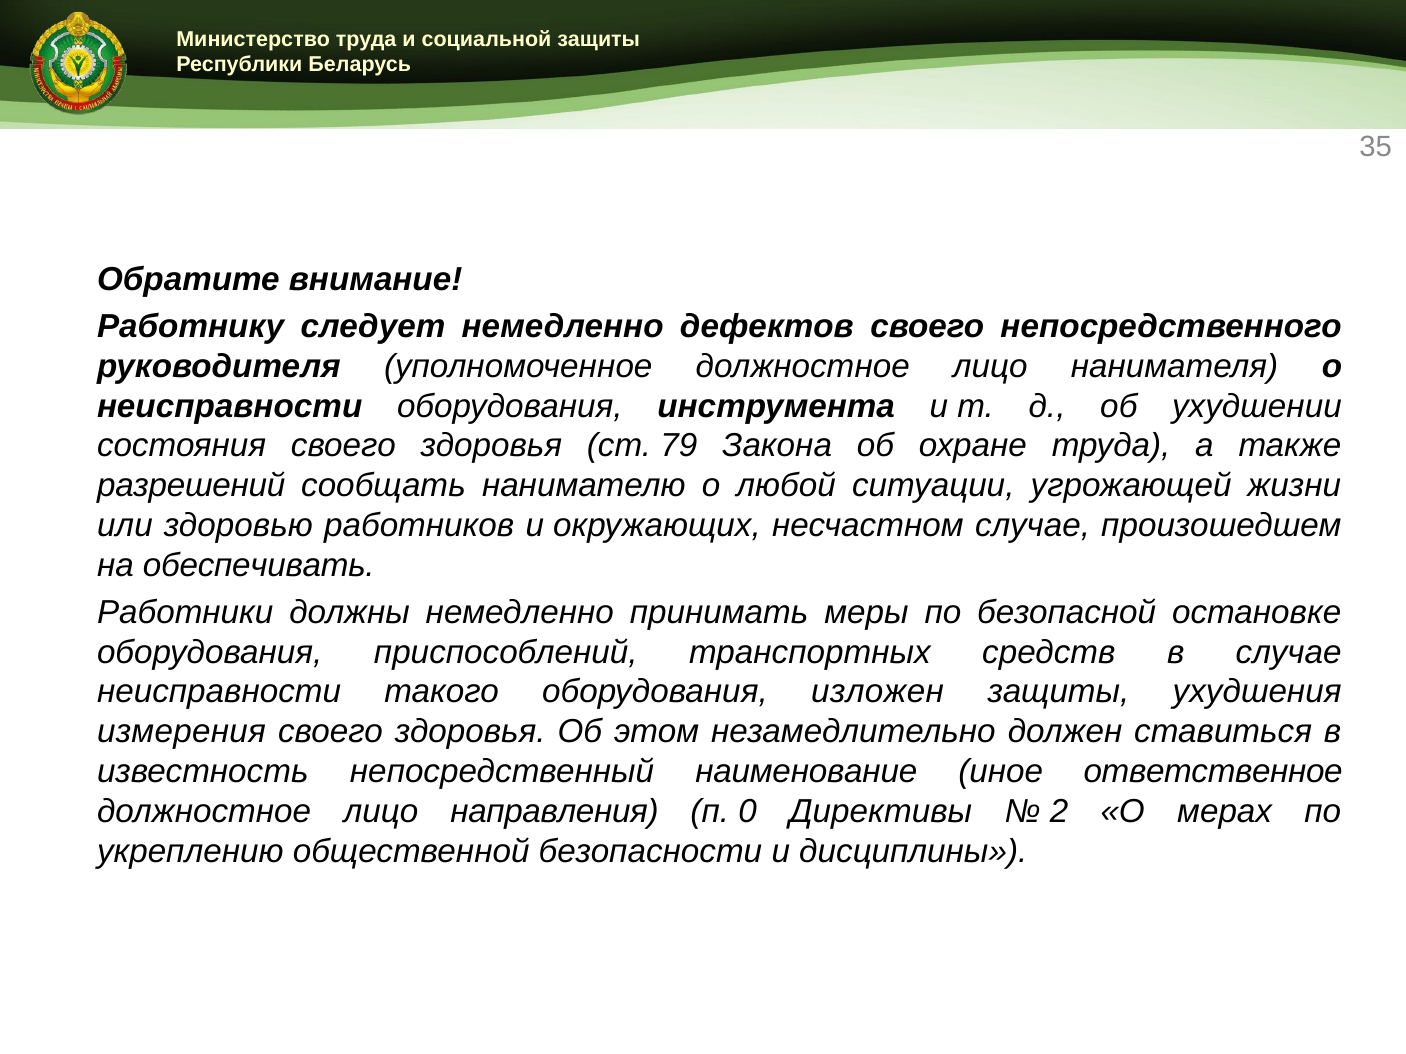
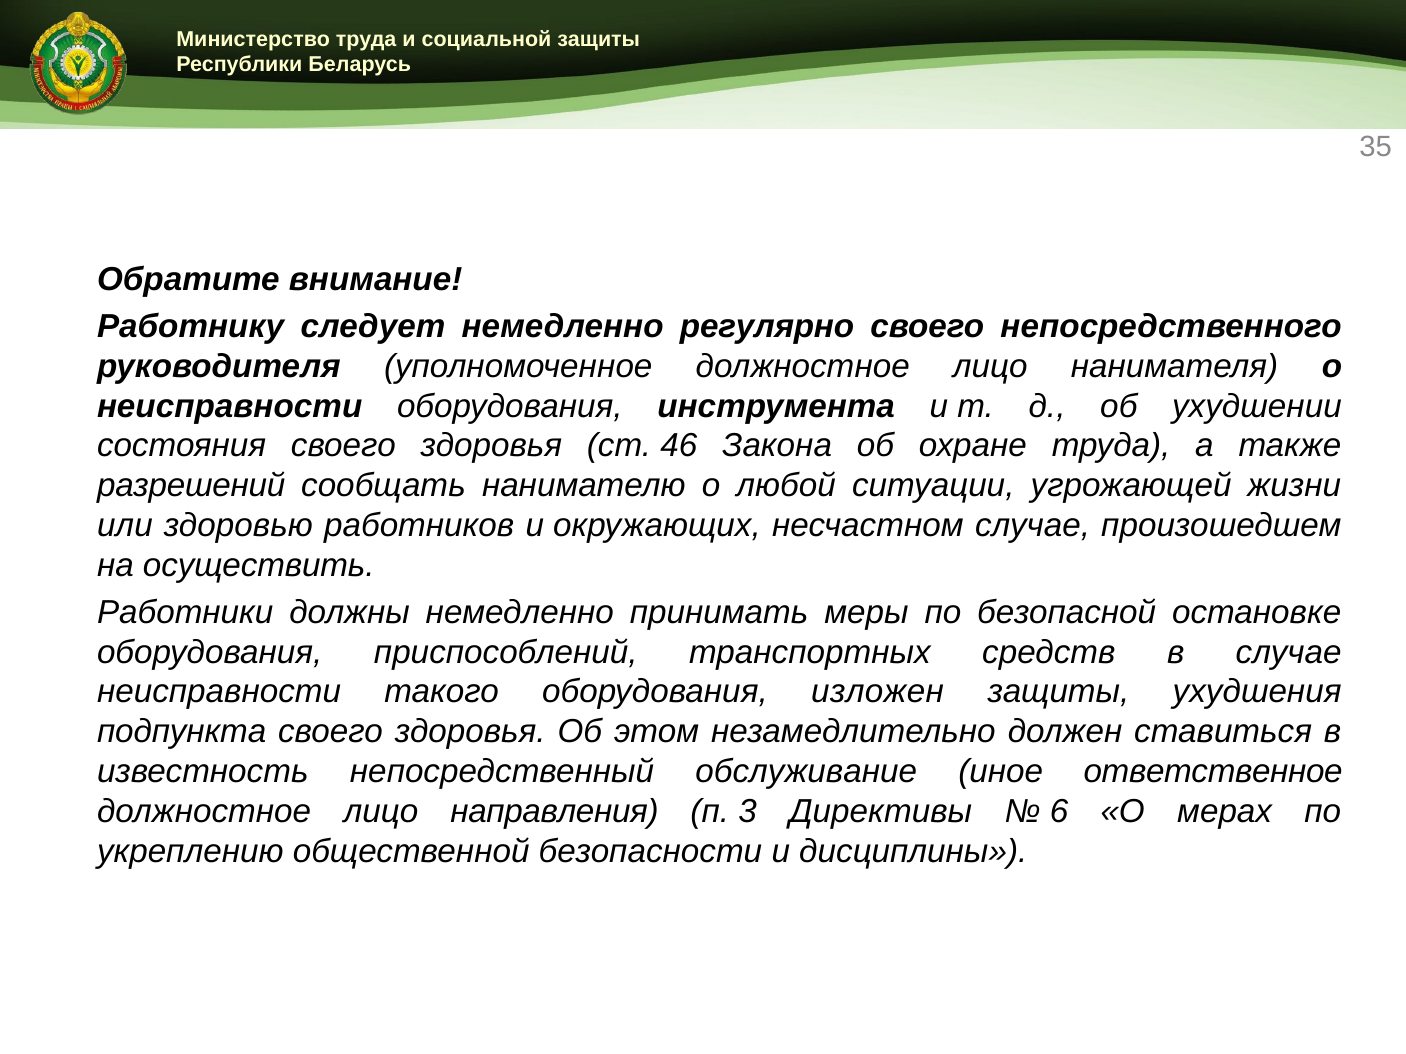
дефектов: дефектов -> регулярно
79: 79 -> 46
обеспечивать: обеспечивать -> осуществить
измерения: измерения -> подпункта
наименование: наименование -> обслуживание
0: 0 -> 3
2: 2 -> 6
